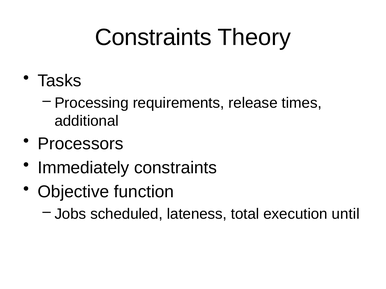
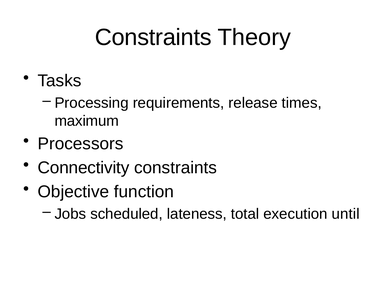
additional: additional -> maximum
Immediately: Immediately -> Connectivity
